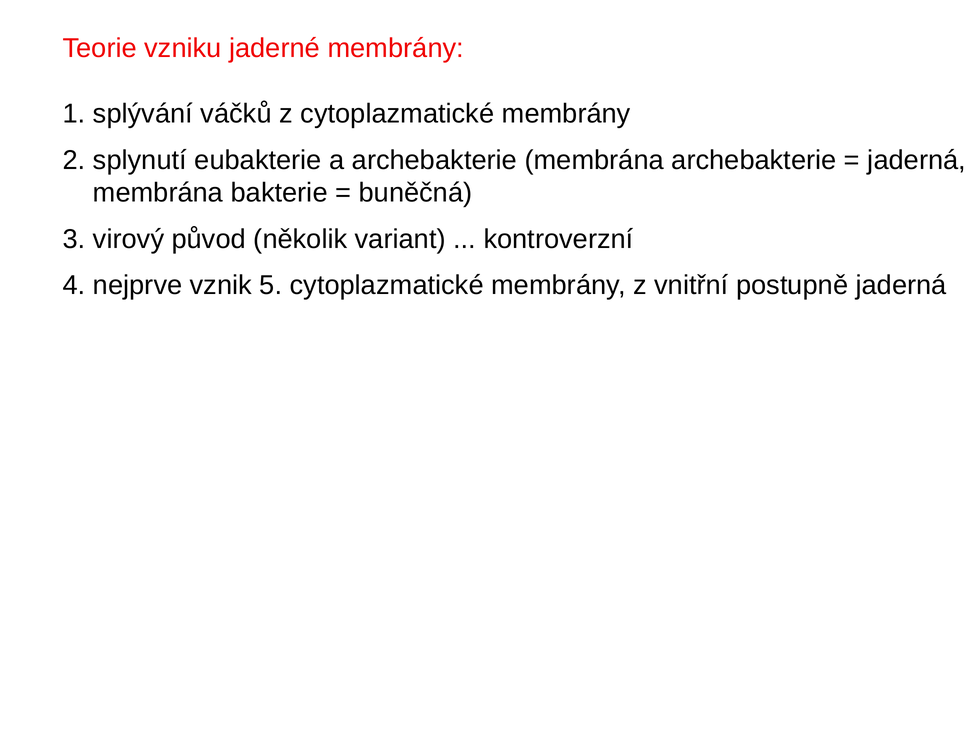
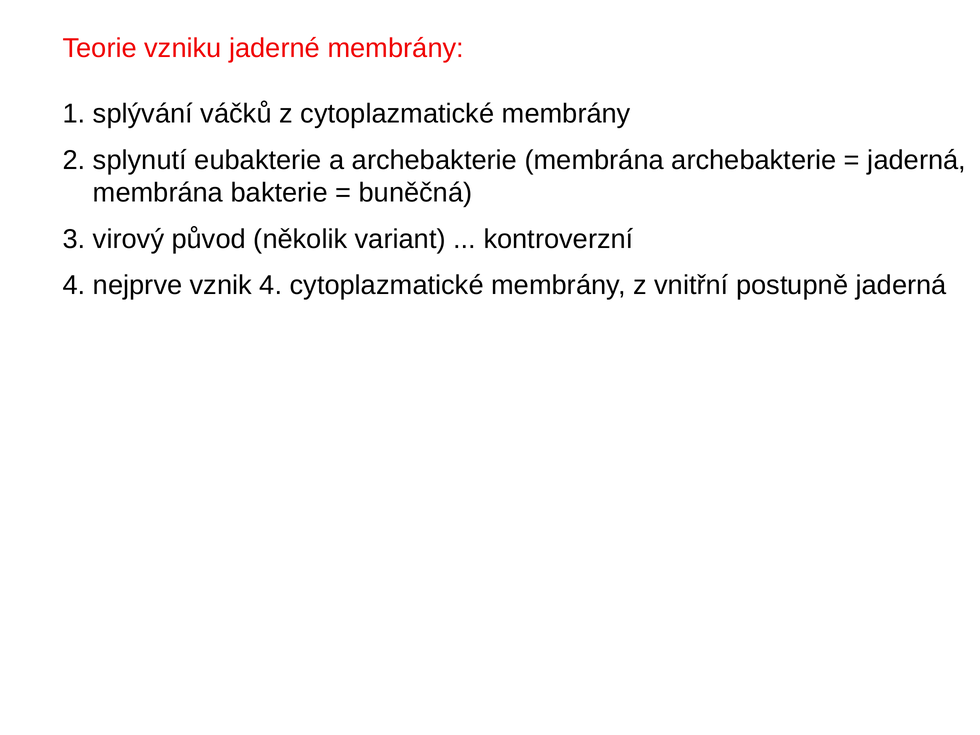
vznik 5: 5 -> 4
